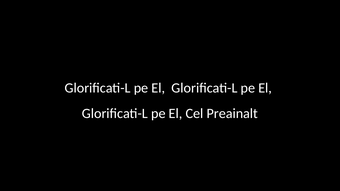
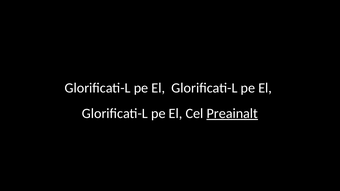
Preainalt underline: none -> present
